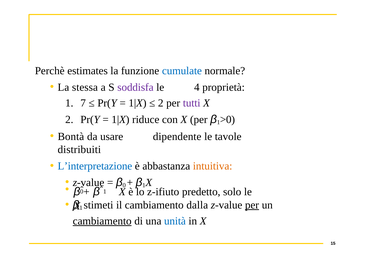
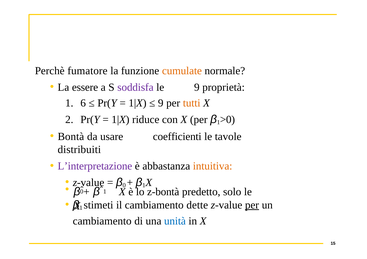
estimates: estimates -> fumatore
cumulate colour: blue -> orange
stessa: stessa -> essere
le 4: 4 -> 9
7: 7 -> 6
2 at (161, 103): 2 -> 9
tutti colour: purple -> orange
dipendente: dipendente -> coefficienti
L’interpretazione colour: blue -> purple
z-ifiuto: z-ifiuto -> z-bontà
dalla: dalla -> dette
cambiamento at (102, 221) underline: present -> none
